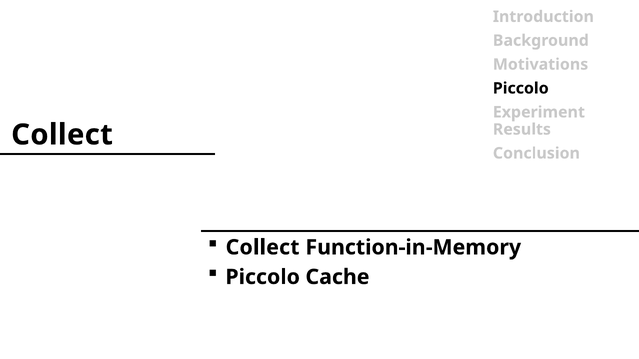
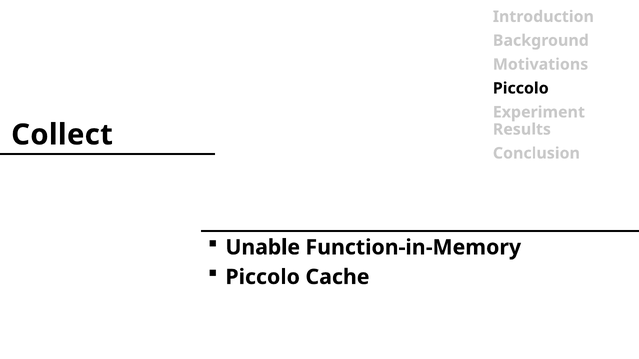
Collect at (263, 248): Collect -> Unable
